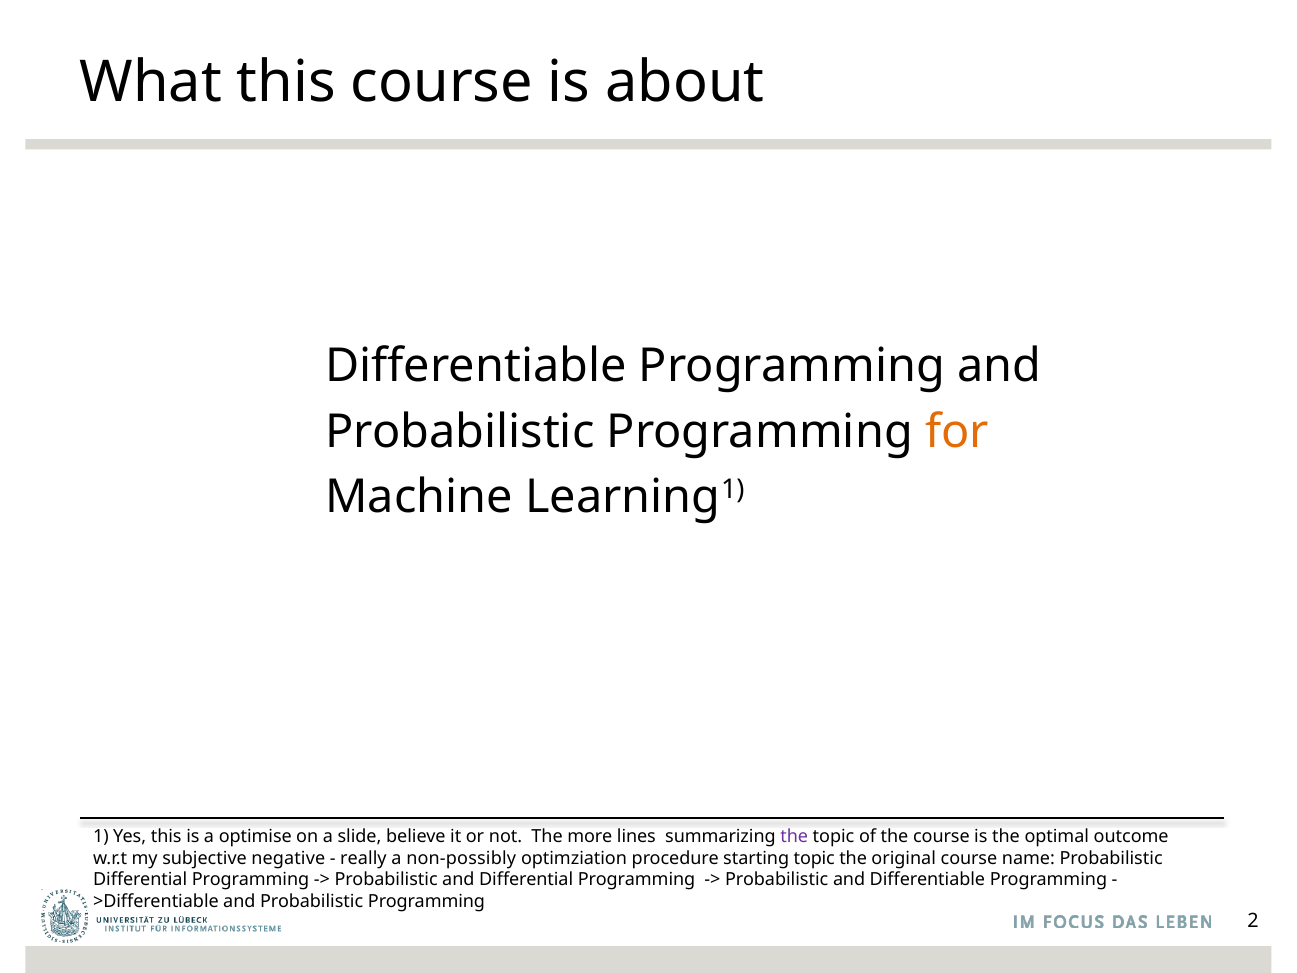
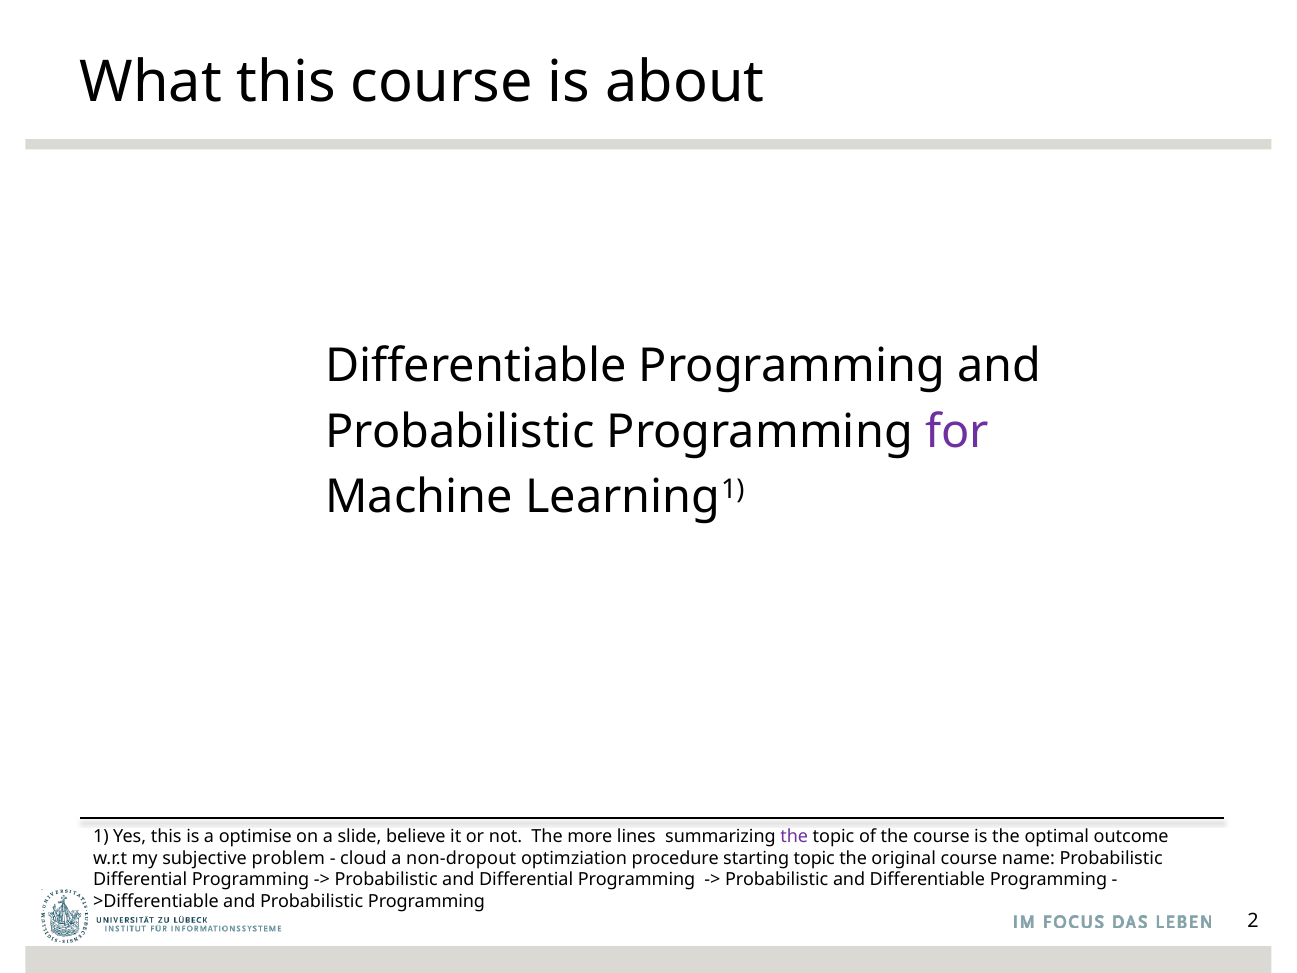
for colour: orange -> purple
negative: negative -> problem
really: really -> cloud
non-possibly: non-possibly -> non-dropout
